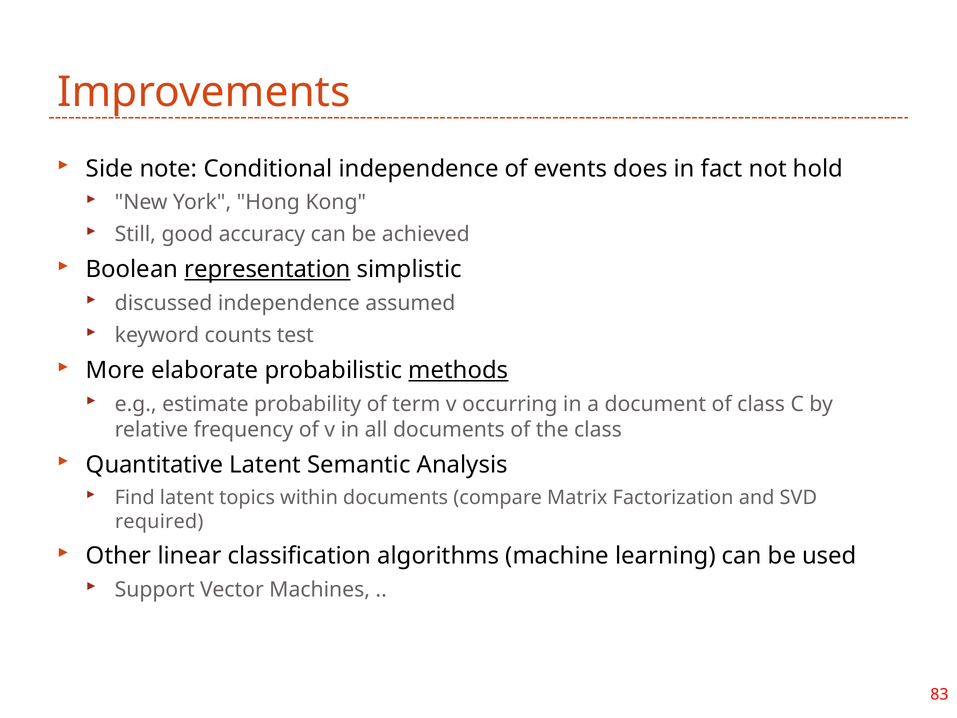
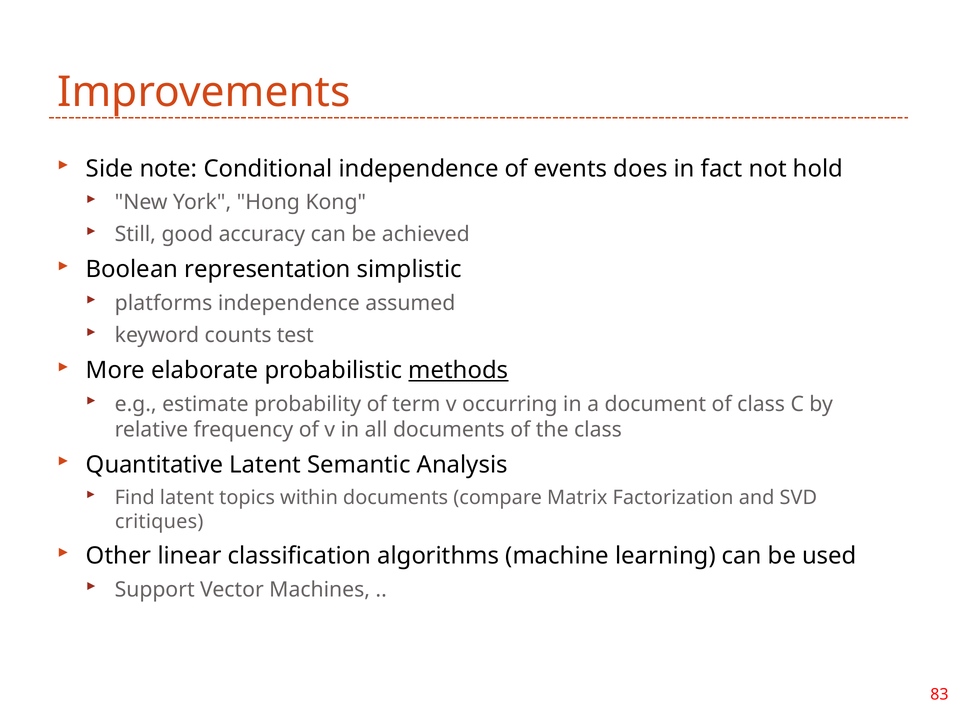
representation underline: present -> none
discussed: discussed -> platforms
required: required -> critiques
